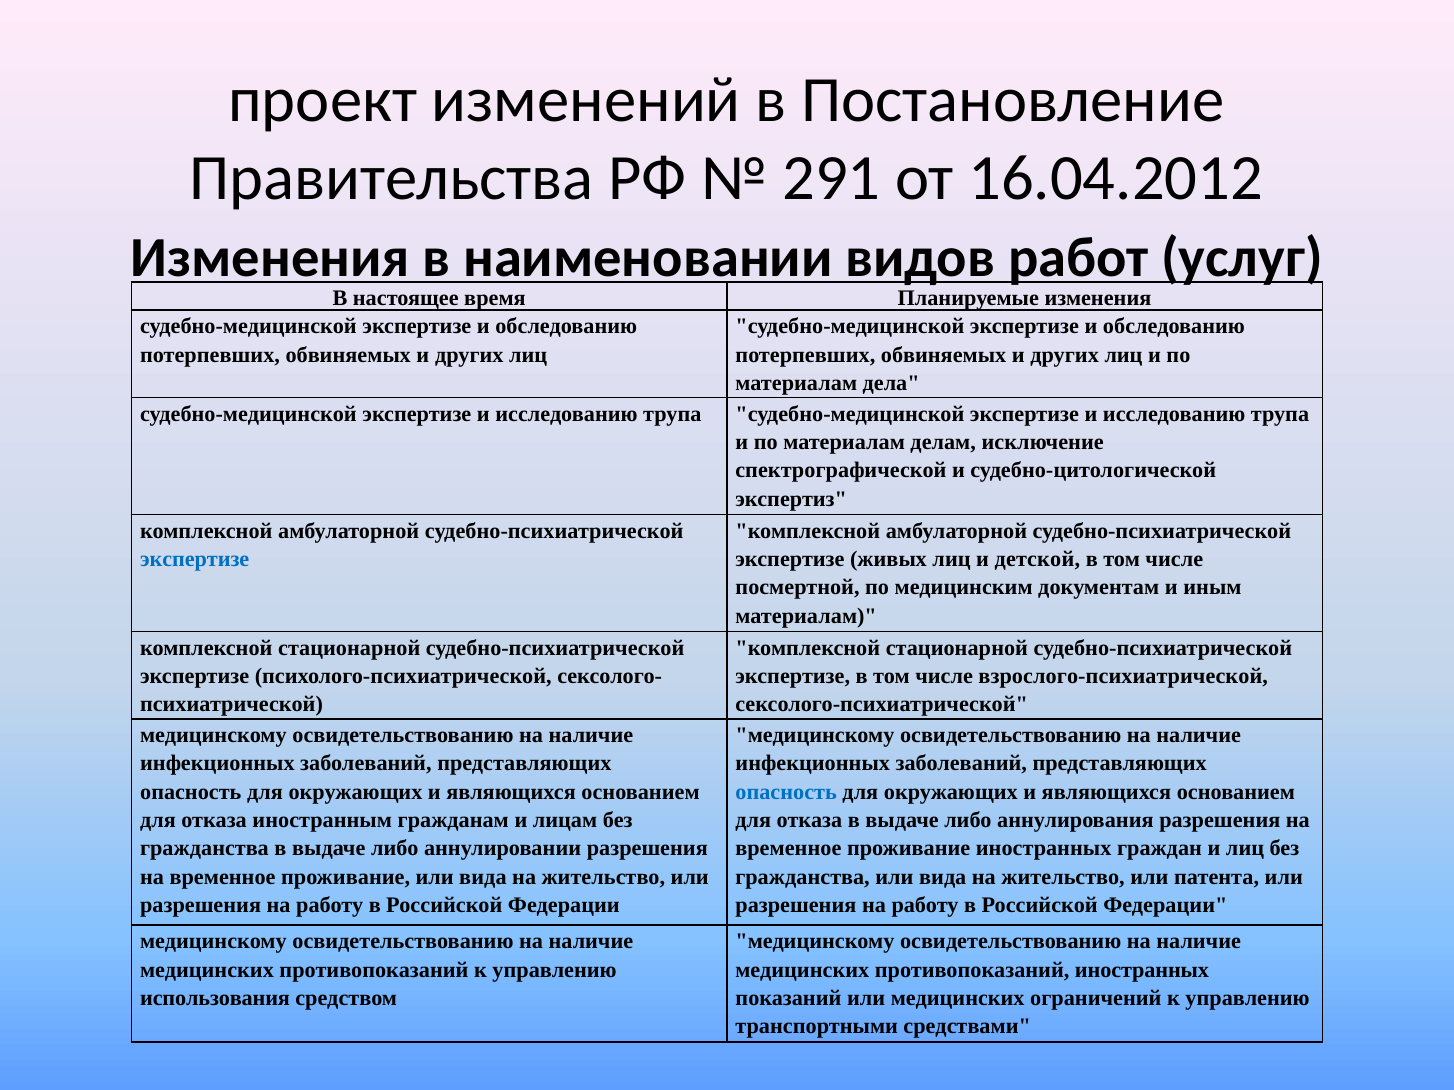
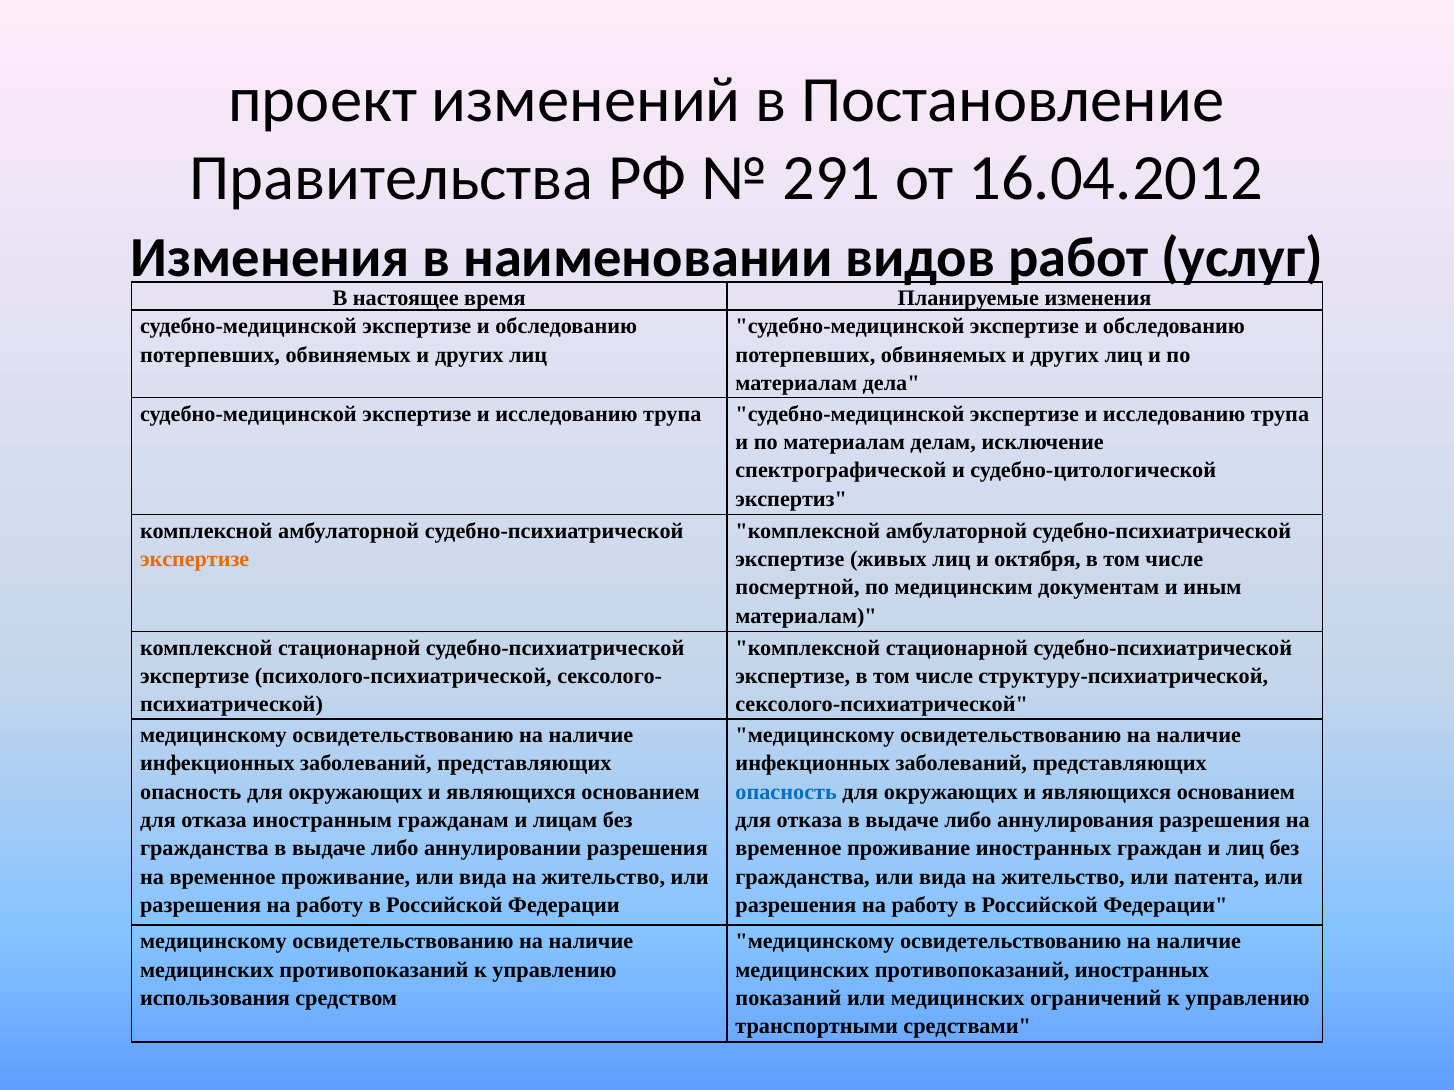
экспертизе at (195, 559) colour: blue -> orange
детской: детской -> октября
взрослого-психиатрической: взрослого-психиатрической -> структуру-психиатрической
